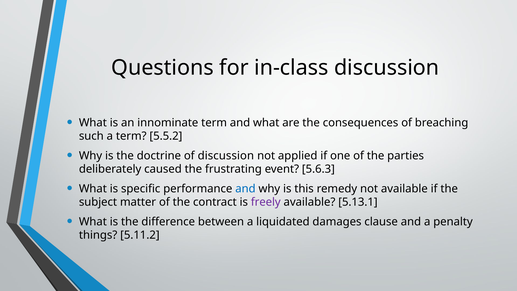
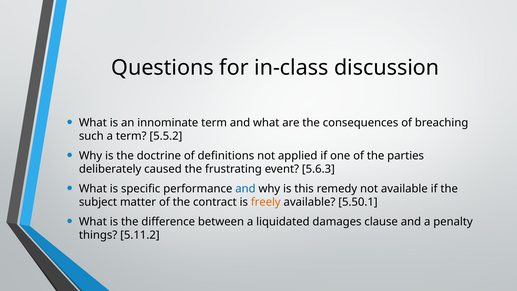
of discussion: discussion -> definitions
freely colour: purple -> orange
5.13.1: 5.13.1 -> 5.50.1
